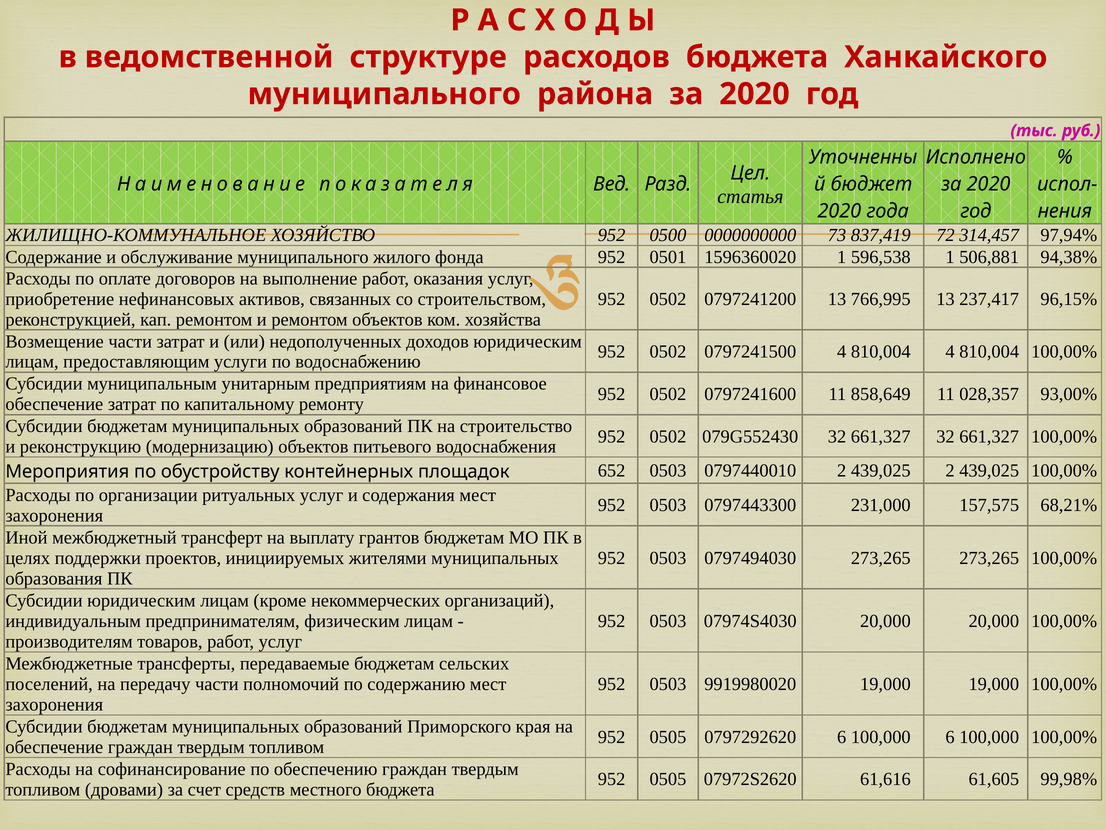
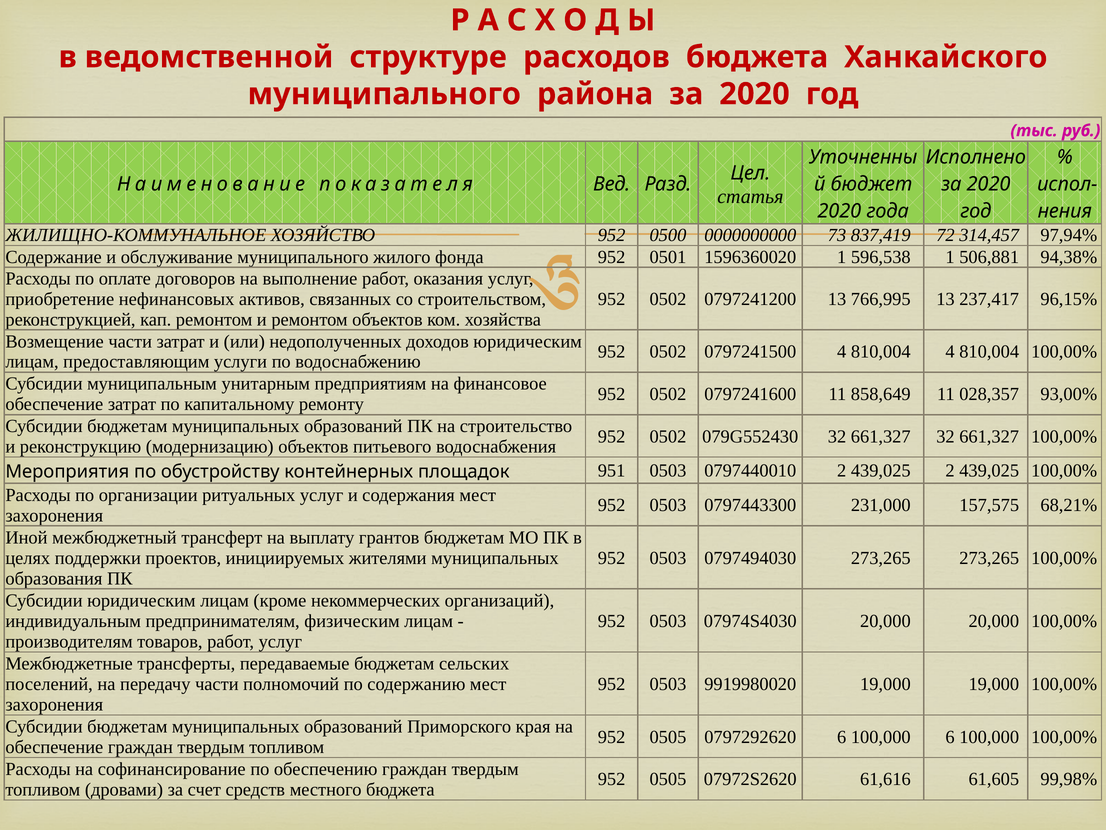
652: 652 -> 951
